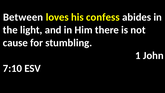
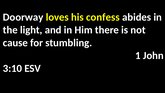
Between: Between -> Doorway
7:10: 7:10 -> 3:10
